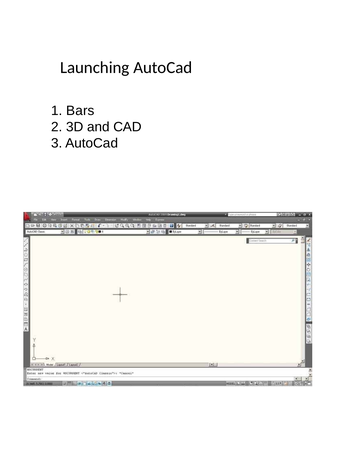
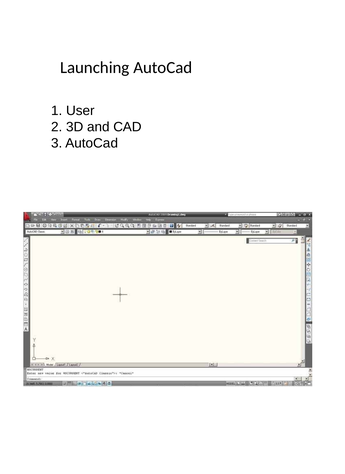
Bars: Bars -> User
